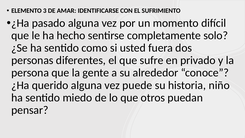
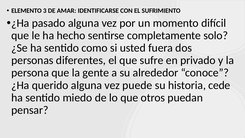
niño: niño -> cede
